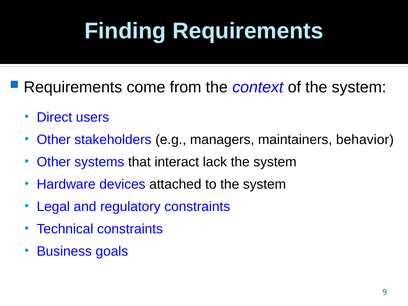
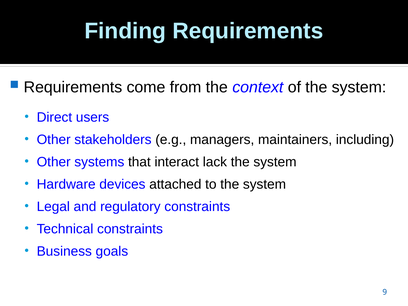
behavior: behavior -> including
